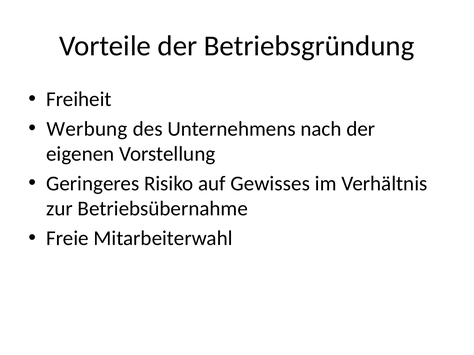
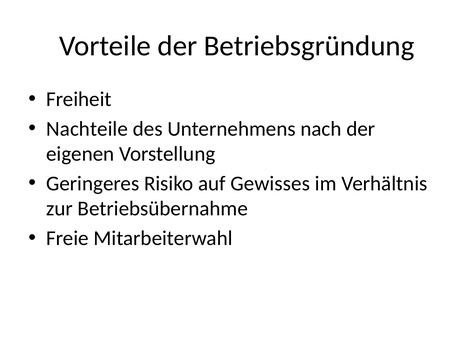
Werbung: Werbung -> Nachteile
